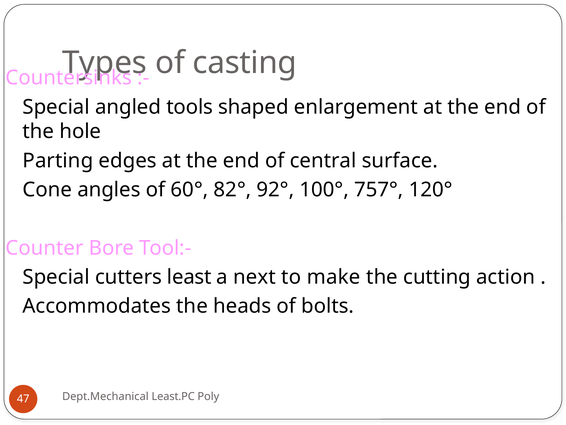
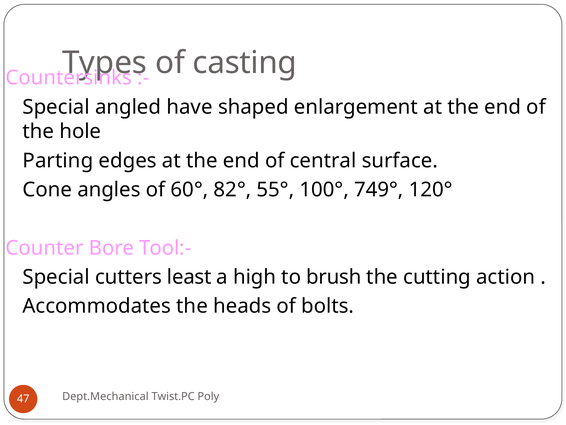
tools: tools -> have
92°: 92° -> 55°
757°: 757° -> 749°
next: next -> high
make: make -> brush
Least.PC: Least.PC -> Twist.PC
